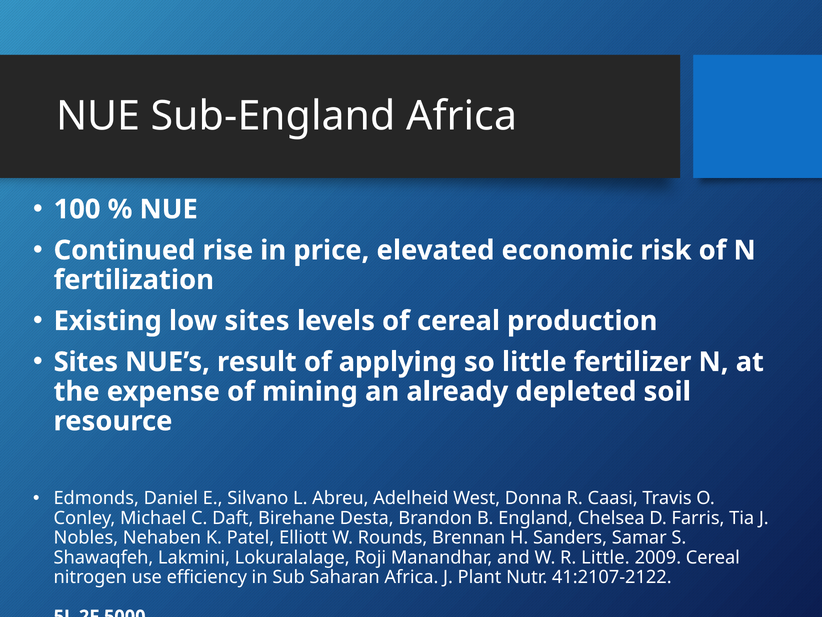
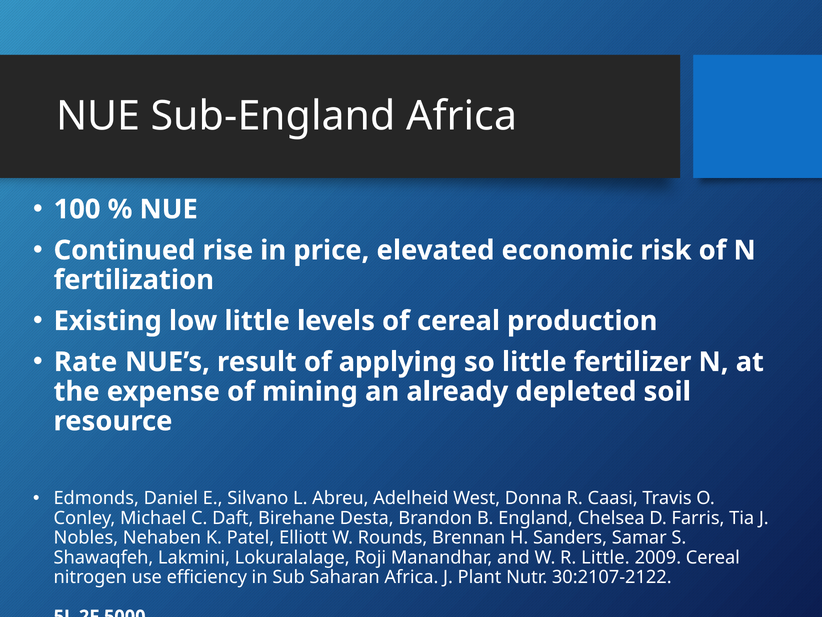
low sites: sites -> little
Sites at (86, 362): Sites -> Rate
41:2107-2122: 41:2107-2122 -> 30:2107-2122
